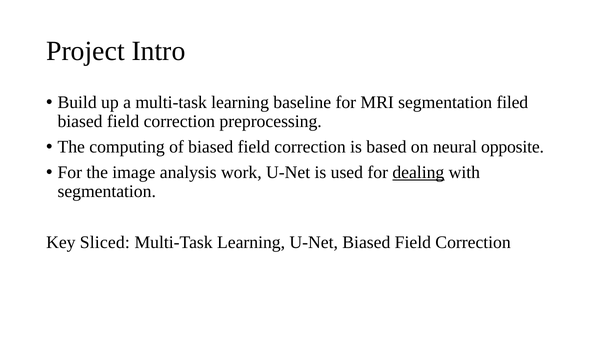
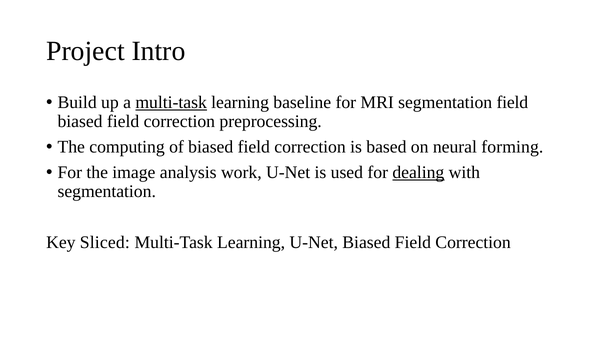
multi-task at (171, 102) underline: none -> present
segmentation filed: filed -> field
opposite: opposite -> forming
